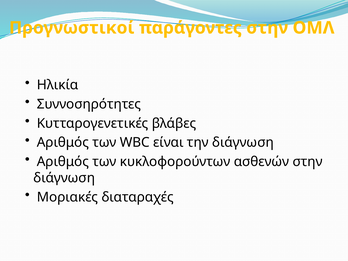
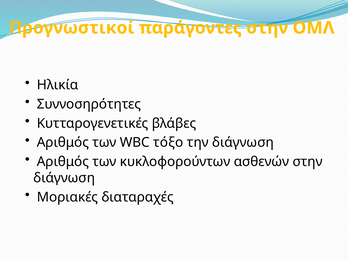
είναι: είναι -> τόξο
